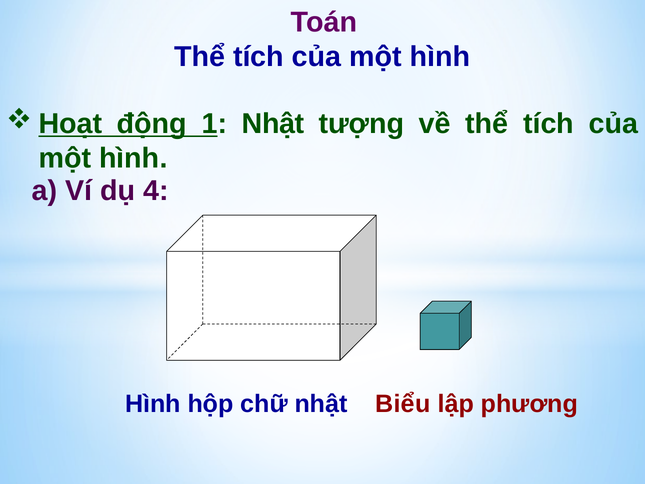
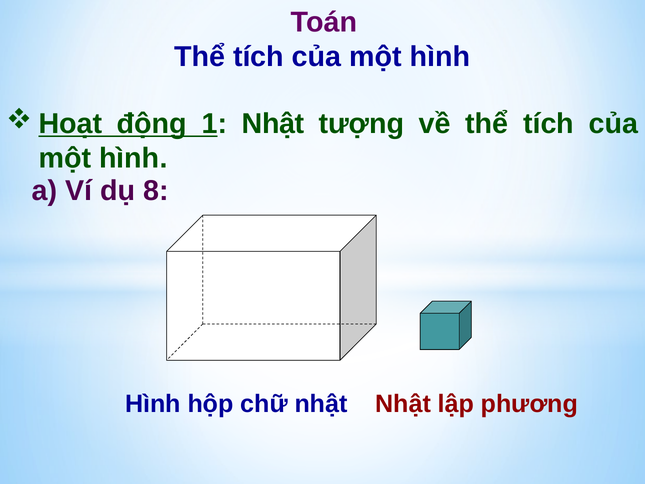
4: 4 -> 8
nhật Biểu: Biểu -> Nhật
